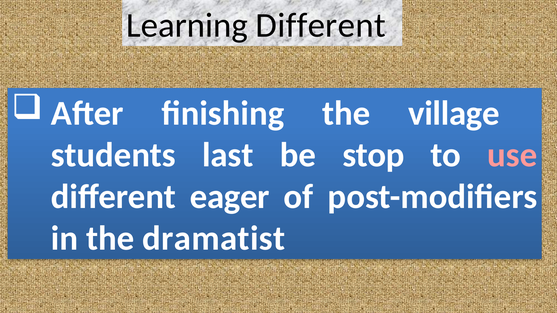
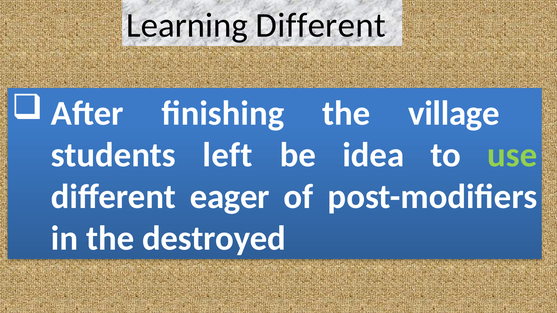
last: last -> left
stop: stop -> idea
use colour: pink -> light green
dramatist: dramatist -> destroyed
